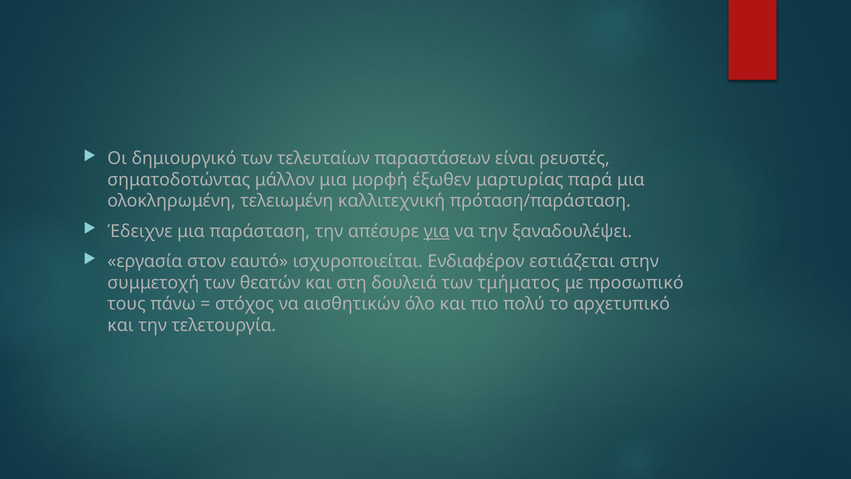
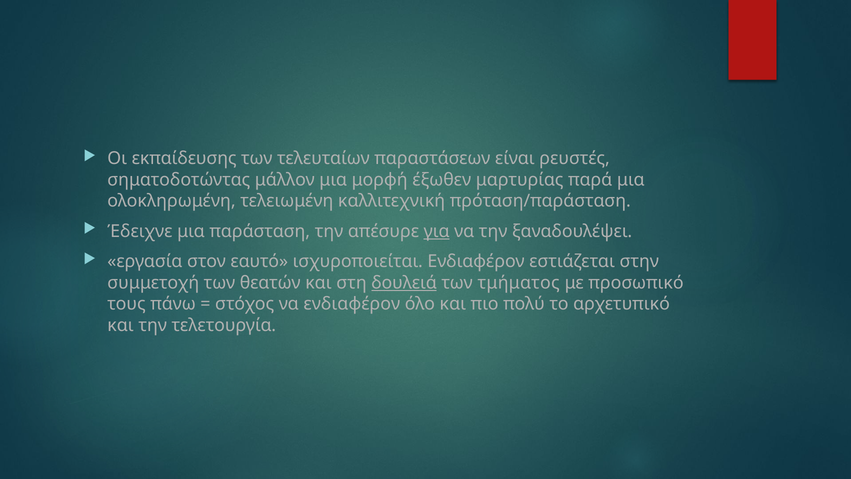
δημιουργικό: δημιουργικό -> εκπαίδευσης
δουλειά underline: none -> present
να αισθητικών: αισθητικών -> ενδιαφέρον
